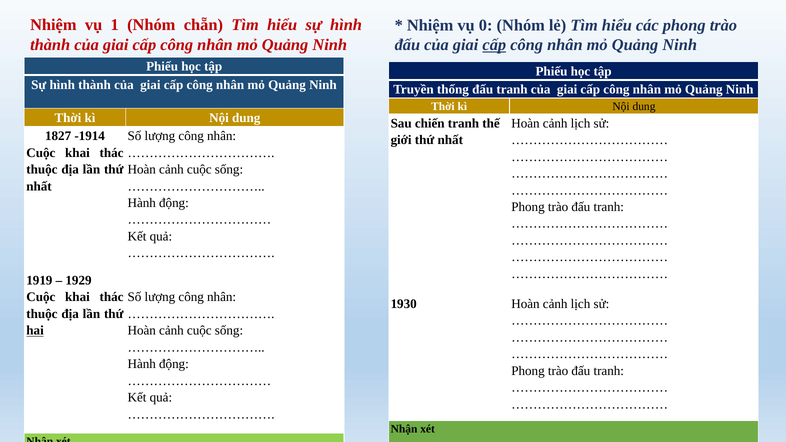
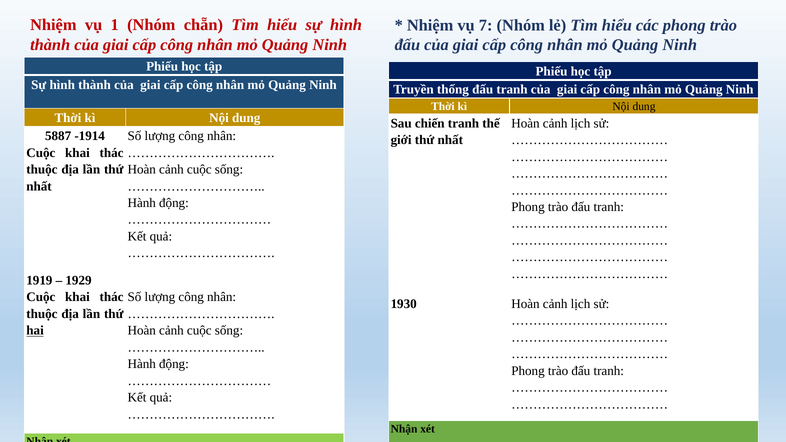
0: 0 -> 7
cấp at (494, 45) underline: present -> none
1827: 1827 -> 5887
